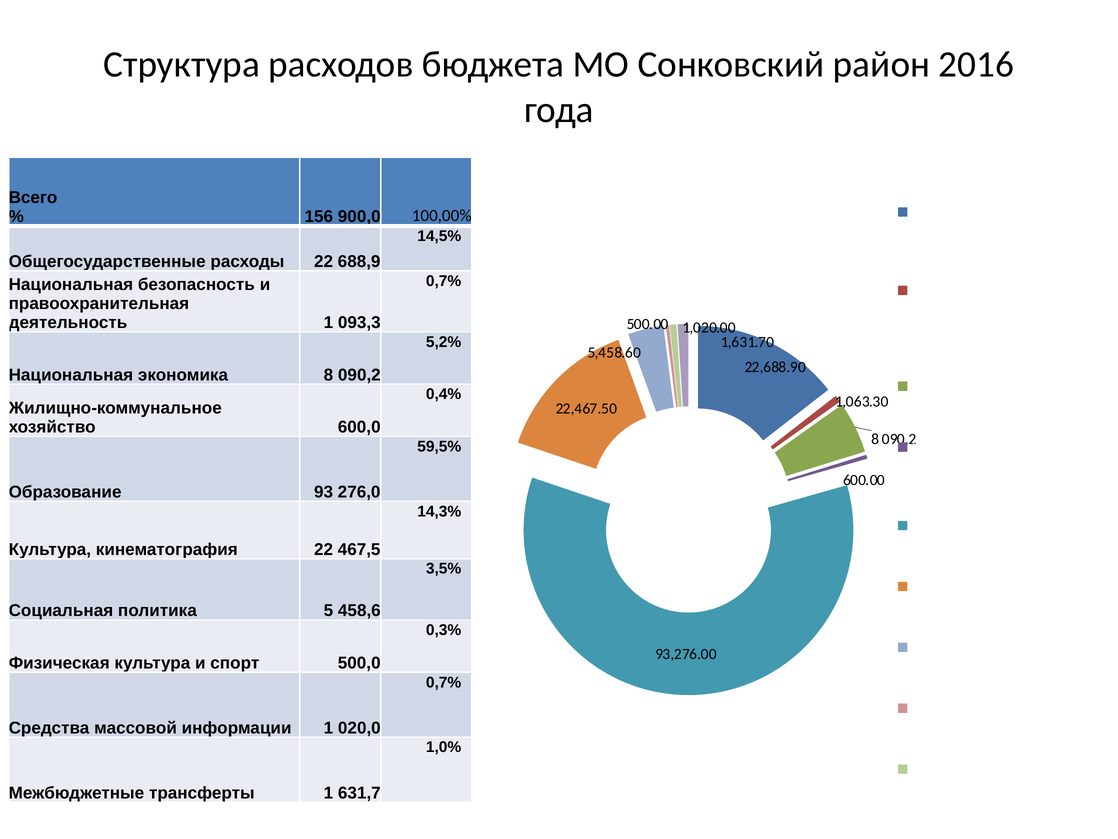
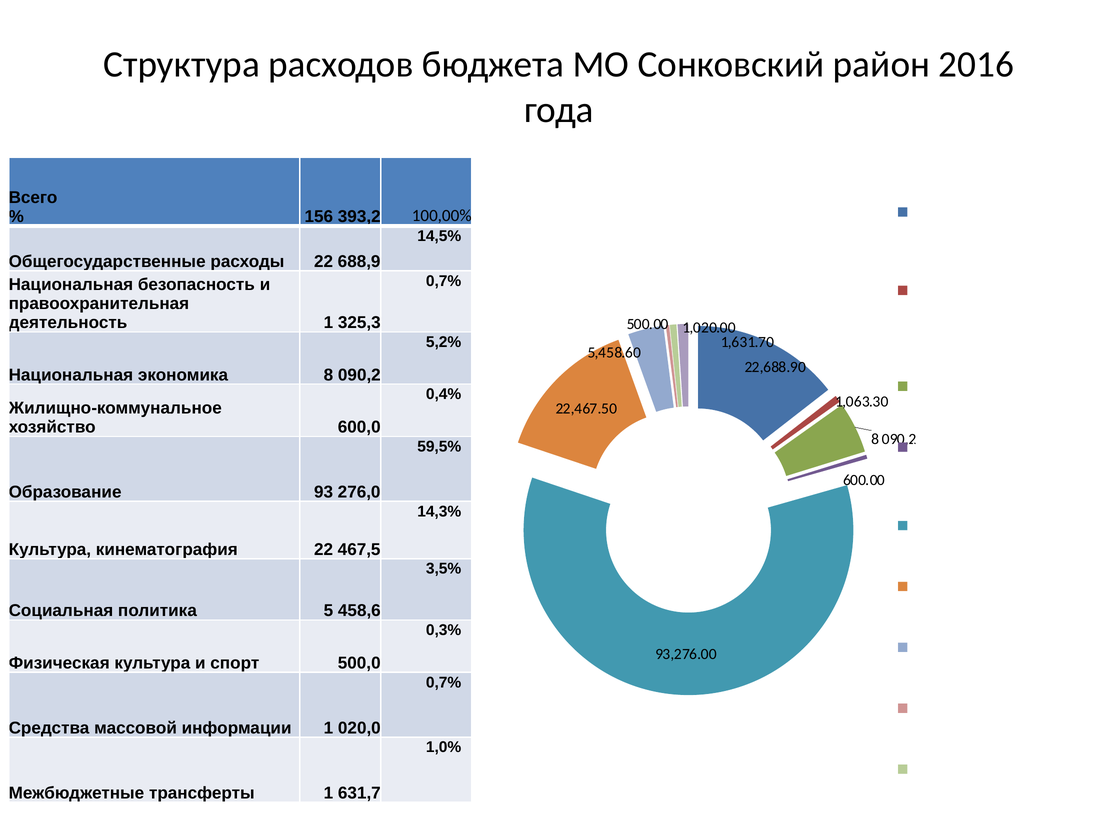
900,0: 900,0 -> 393,2
093,3: 093,3 -> 325,3
